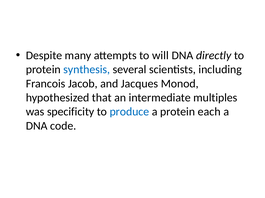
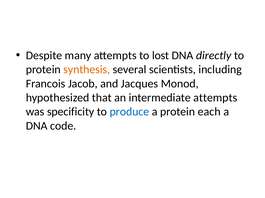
will: will -> lost
synthesis colour: blue -> orange
intermediate multiples: multiples -> attempts
